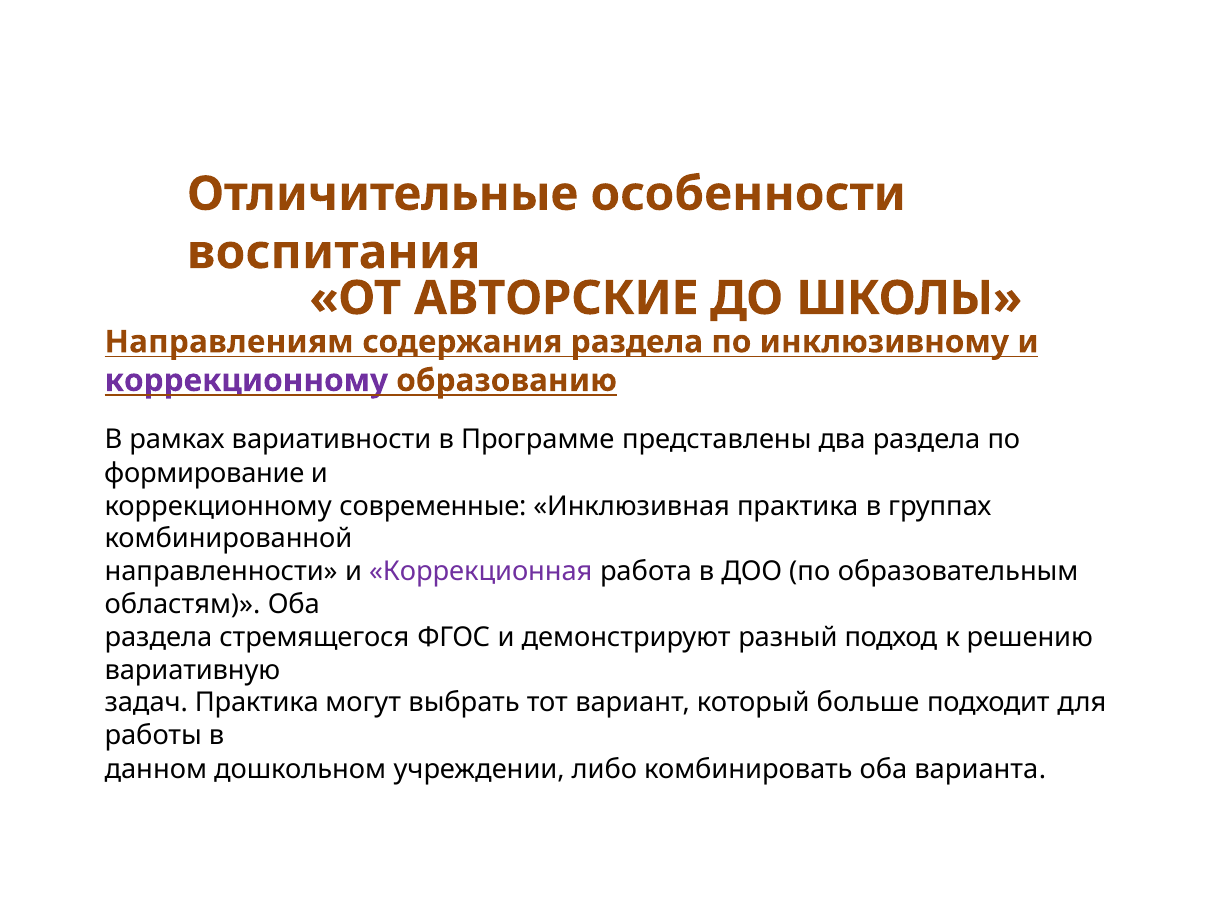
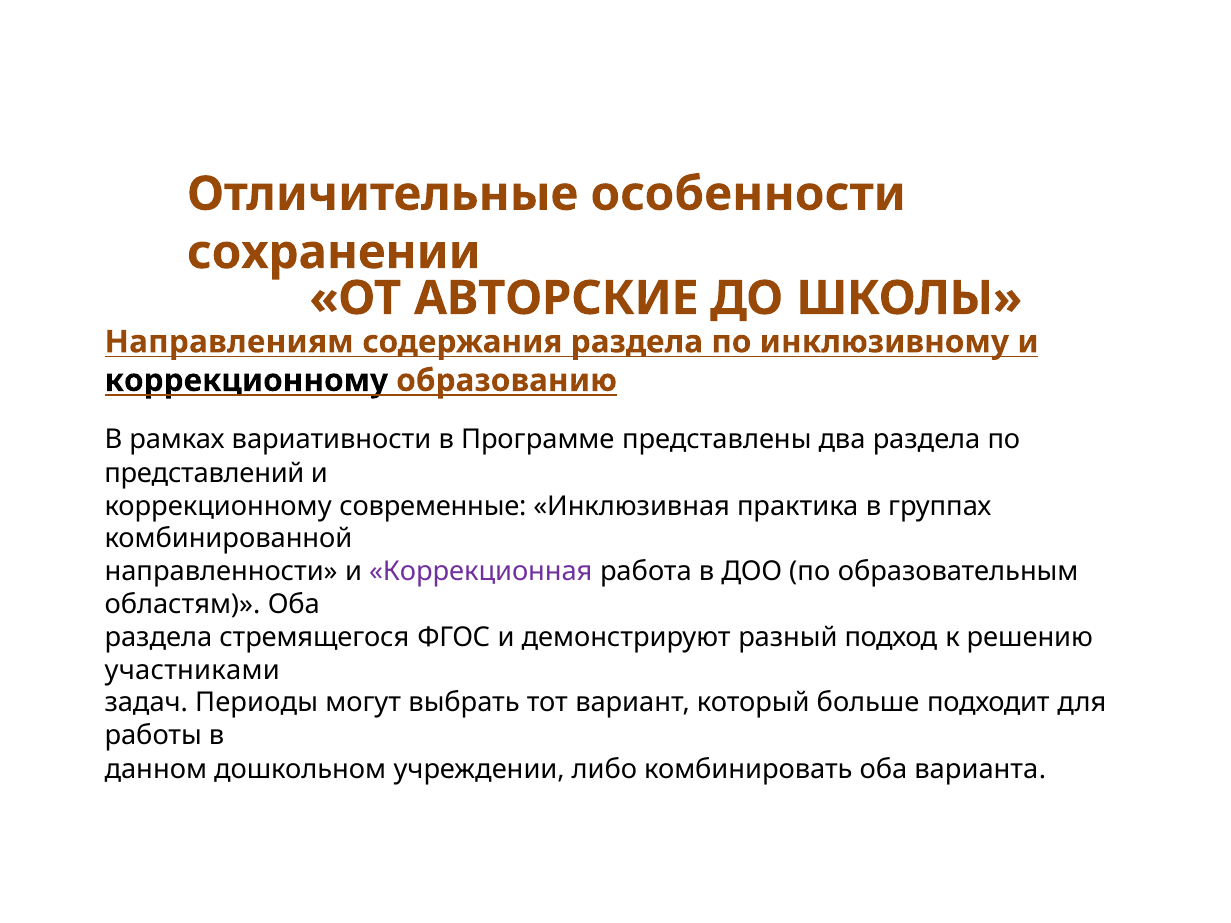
воспитания: воспитания -> сохранении
коррекционному at (246, 381) colour: purple -> black
формирование: формирование -> представлений
вариативную: вариативную -> участниками
задач Практика: Практика -> Периоды
